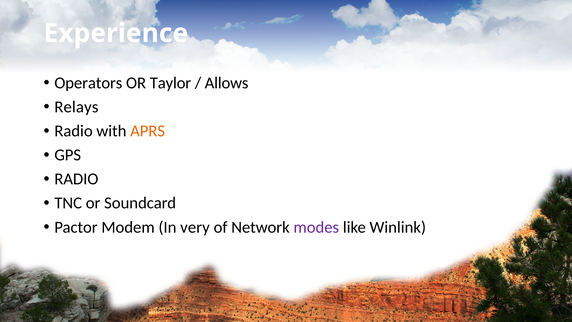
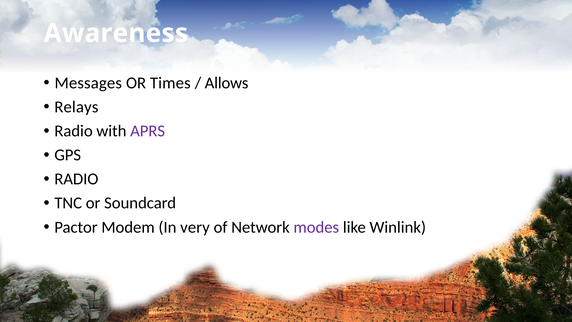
Experience: Experience -> Awareness
Operators: Operators -> Messages
Taylor: Taylor -> Times
APRS colour: orange -> purple
